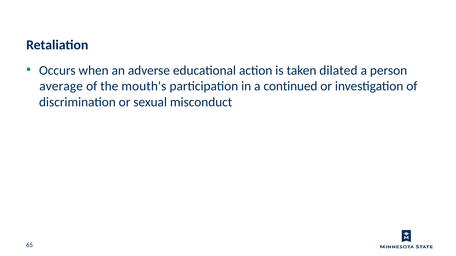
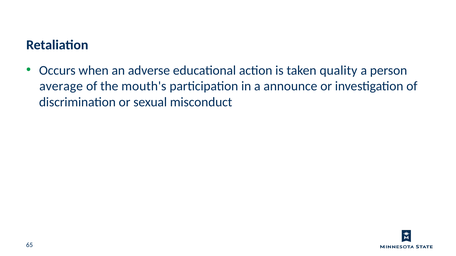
dilated: dilated -> quality
continued: continued -> announce
